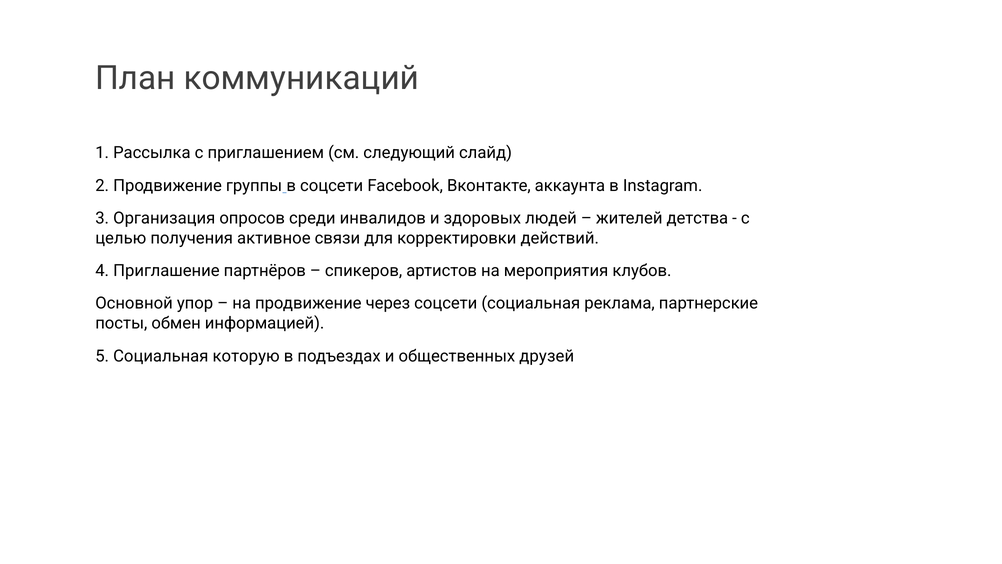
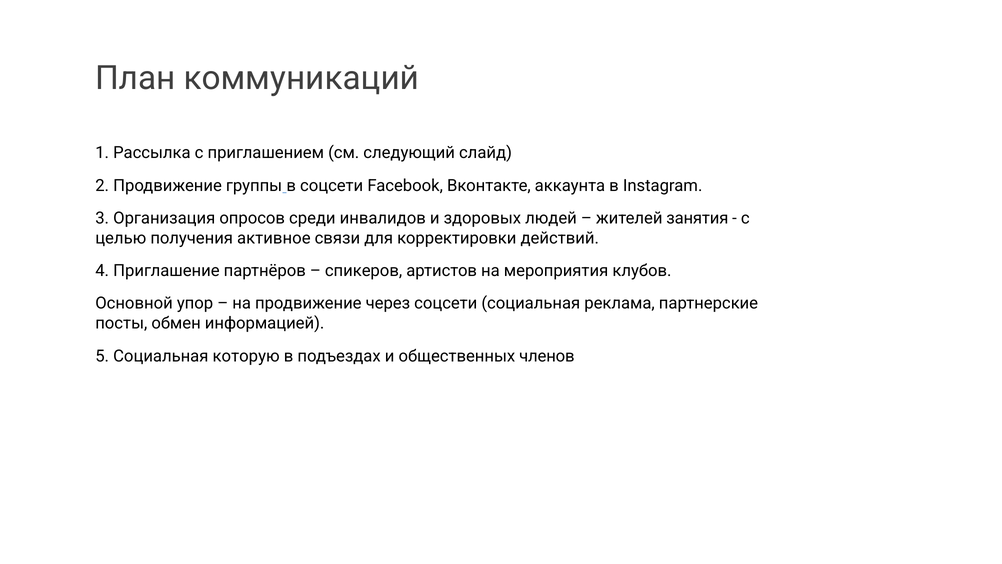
детства: детства -> занятия
друзей: друзей -> членов
